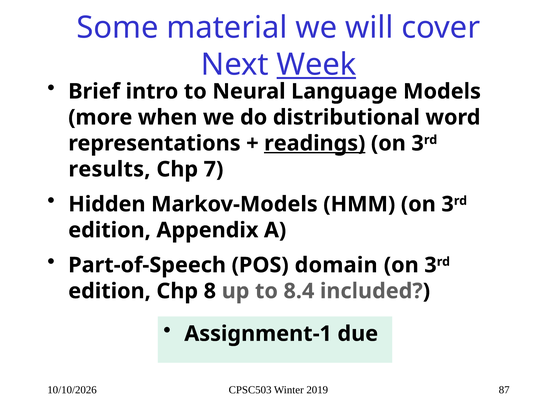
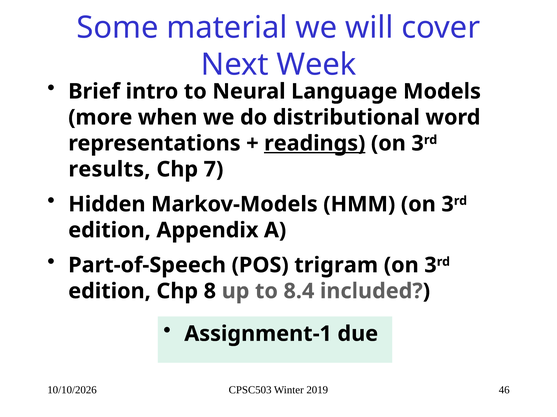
Week underline: present -> none
domain: domain -> trigram
87: 87 -> 46
